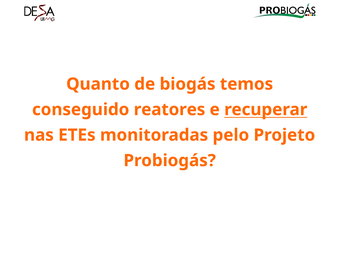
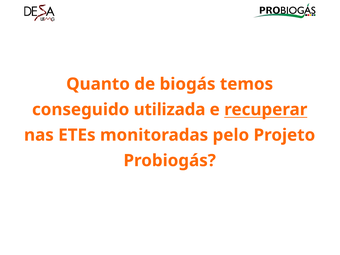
reatores: reatores -> utilizada
